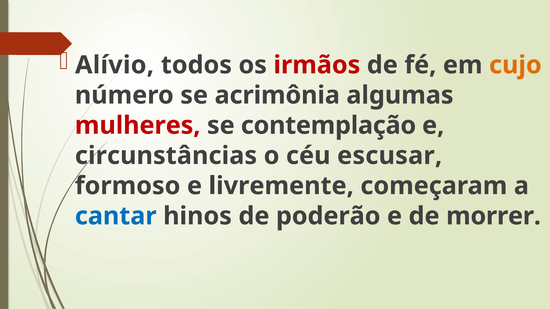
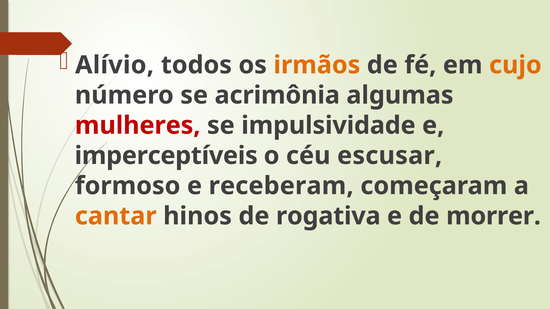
irmãos colour: red -> orange
contemplação: contemplação -> impulsividade
circunstâncias: circunstâncias -> imperceptíveis
livremente: livremente -> receberam
cantar colour: blue -> orange
poderão: poderão -> rogativa
